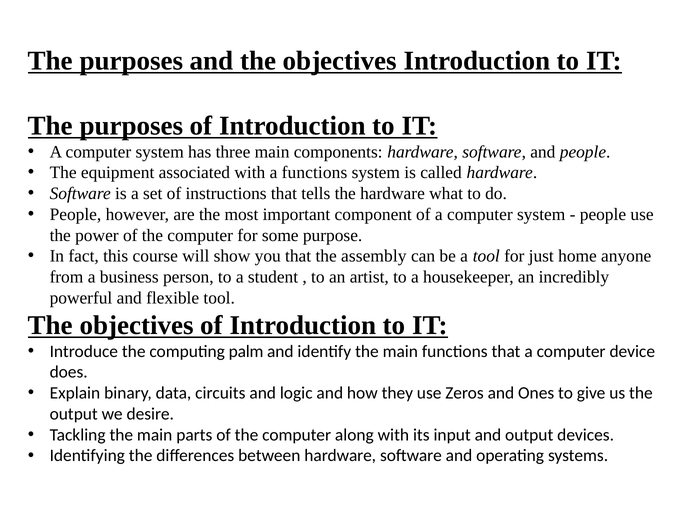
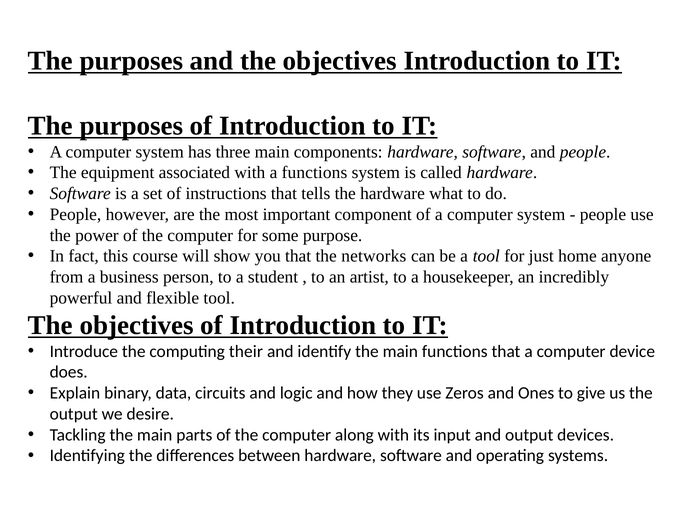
assembly: assembly -> networks
palm: palm -> their
